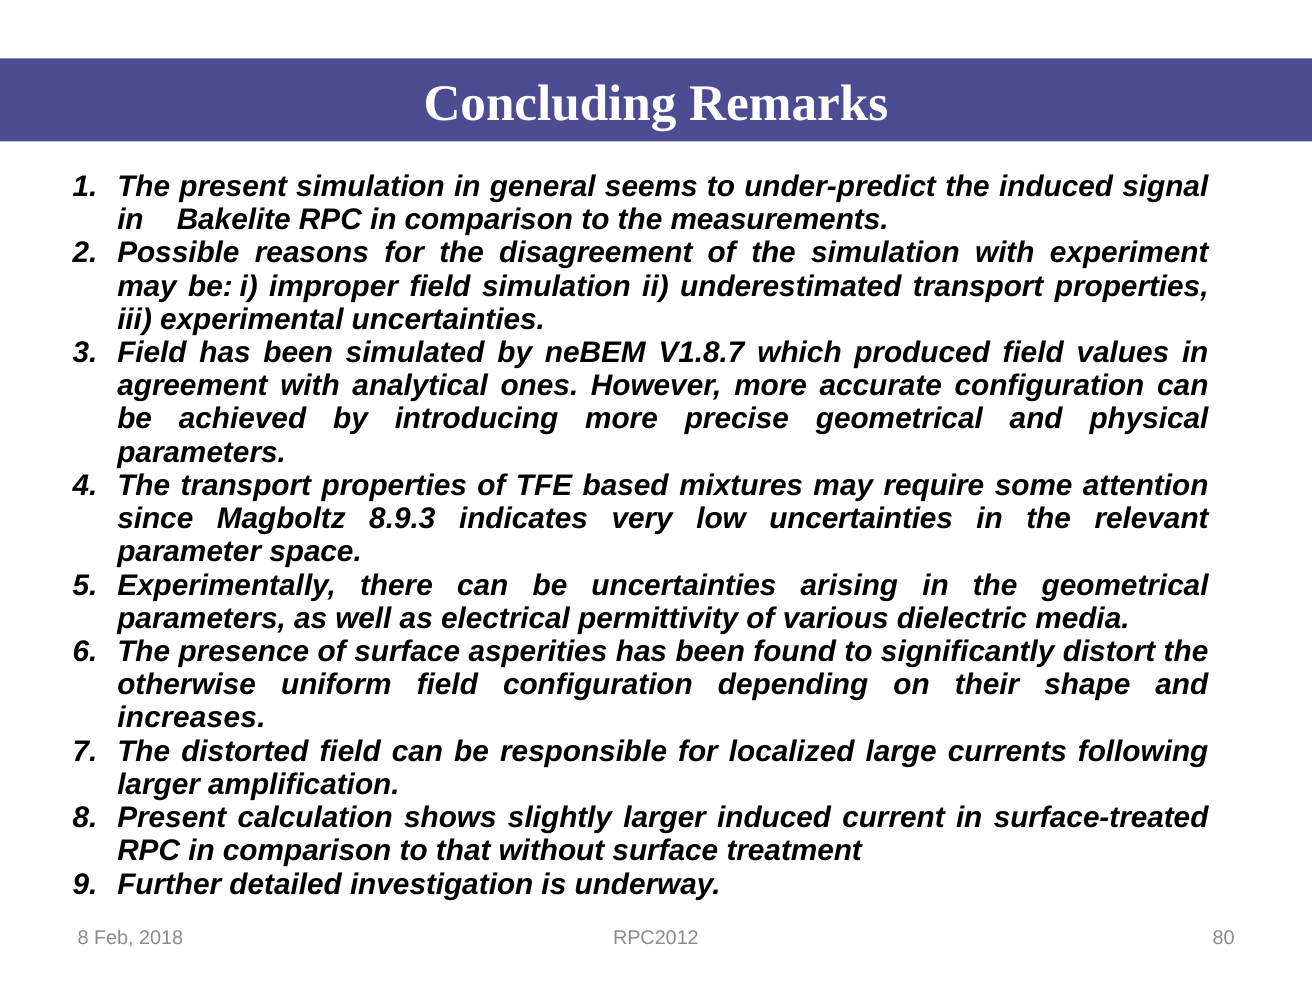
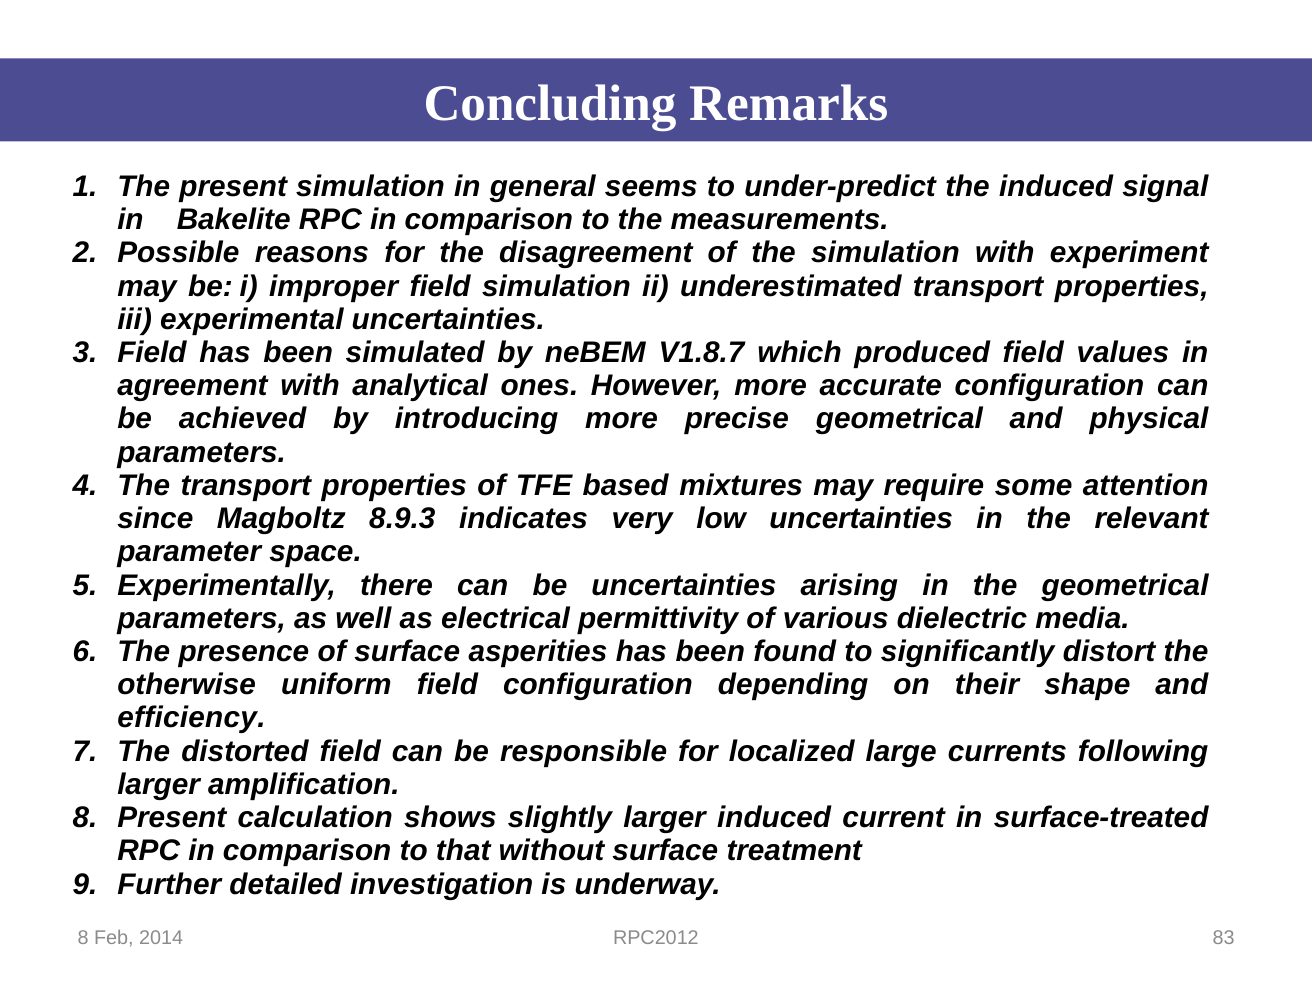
increases: increases -> efficiency
2018: 2018 -> 2014
80: 80 -> 83
